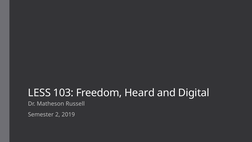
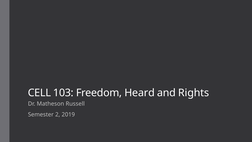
LESS: LESS -> CELL
Digital: Digital -> Rights
